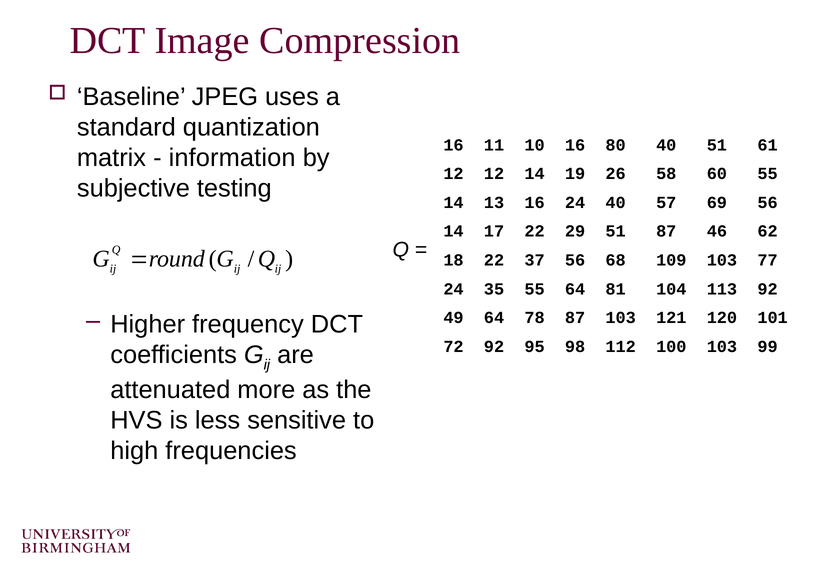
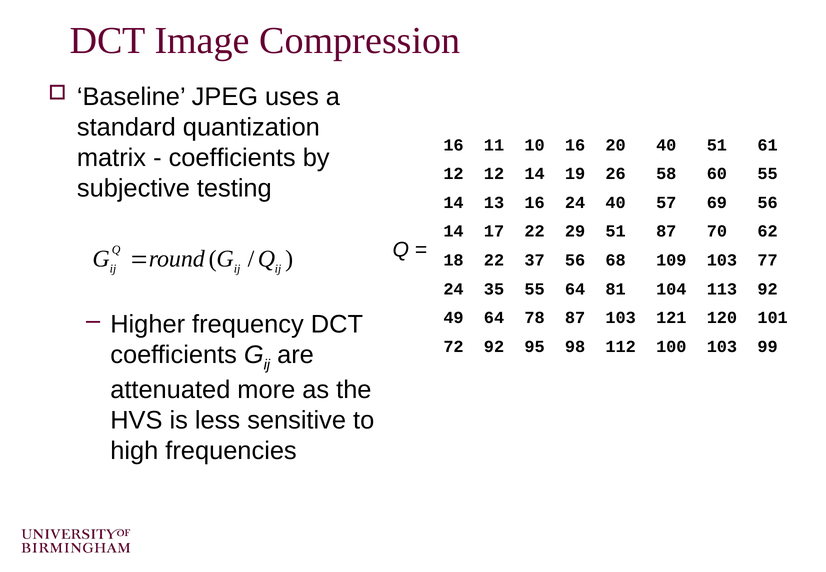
80: 80 -> 20
information at (232, 158): information -> coefficients
46: 46 -> 70
